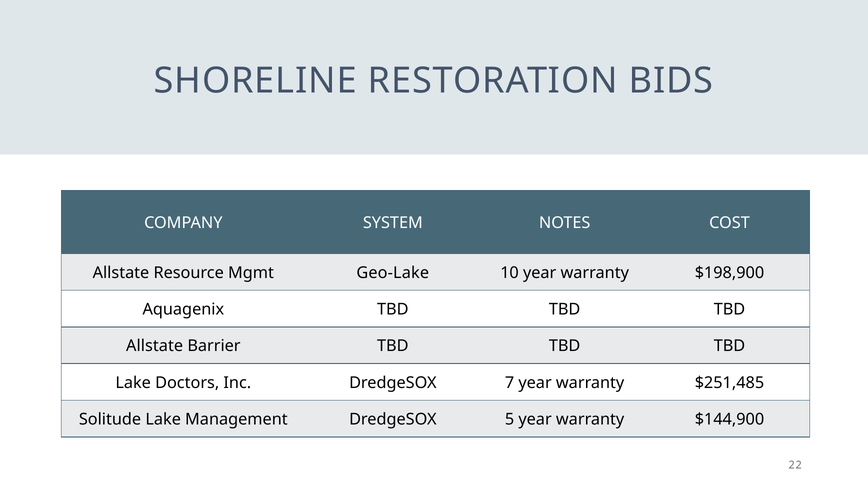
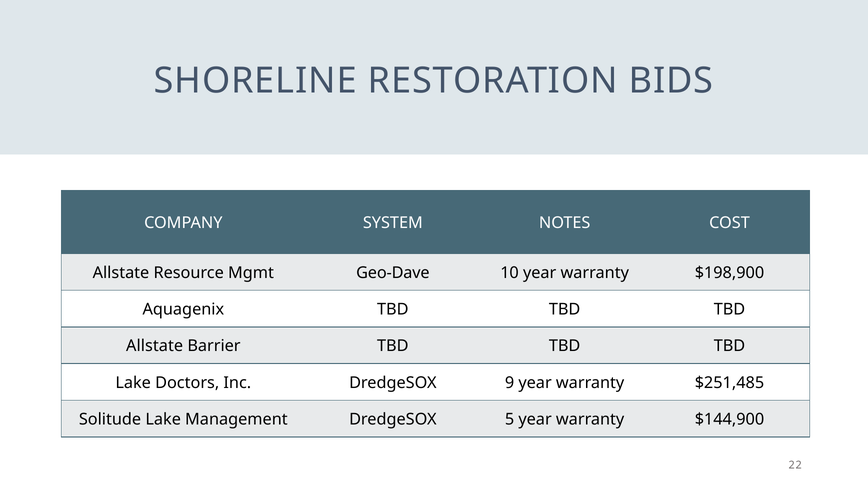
Geo-Lake: Geo-Lake -> Geo-Dave
7: 7 -> 9
